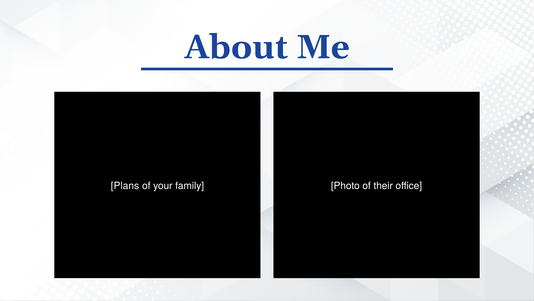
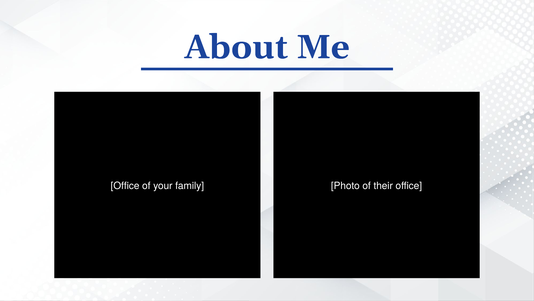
Plans at (125, 185): Plans -> Office
